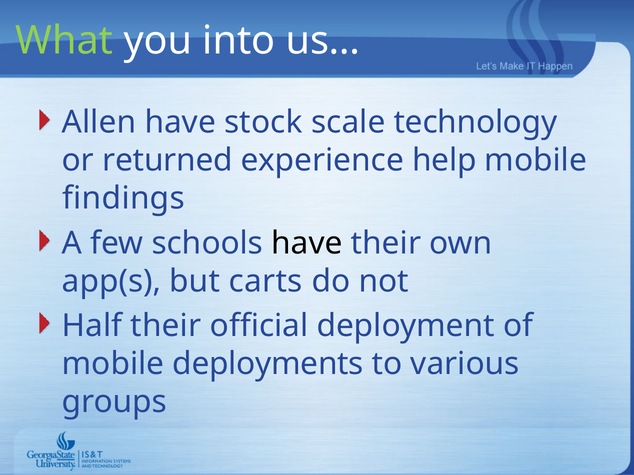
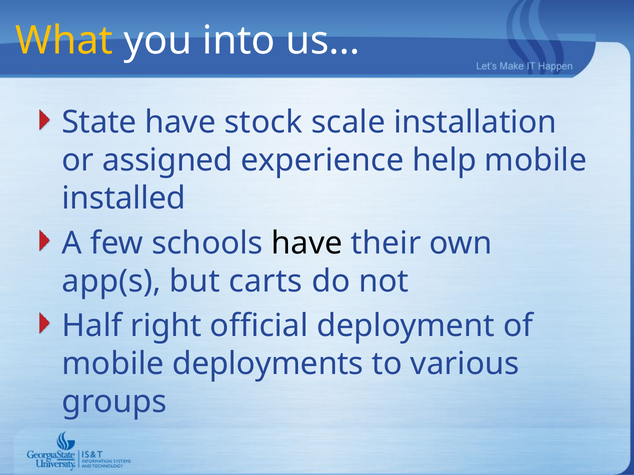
What colour: light green -> yellow
Allen: Allen -> State
technology: technology -> installation
returned: returned -> assigned
findings: findings -> installed
Half their: their -> right
